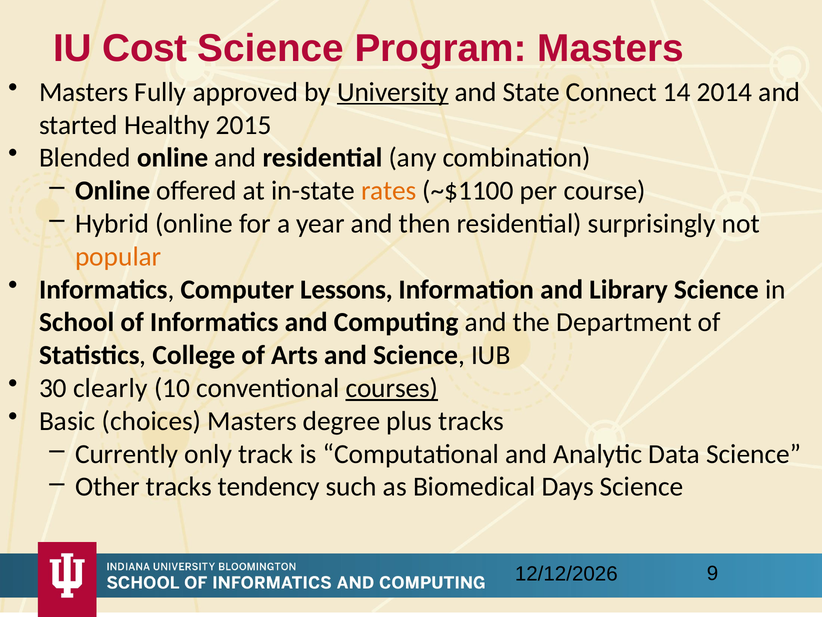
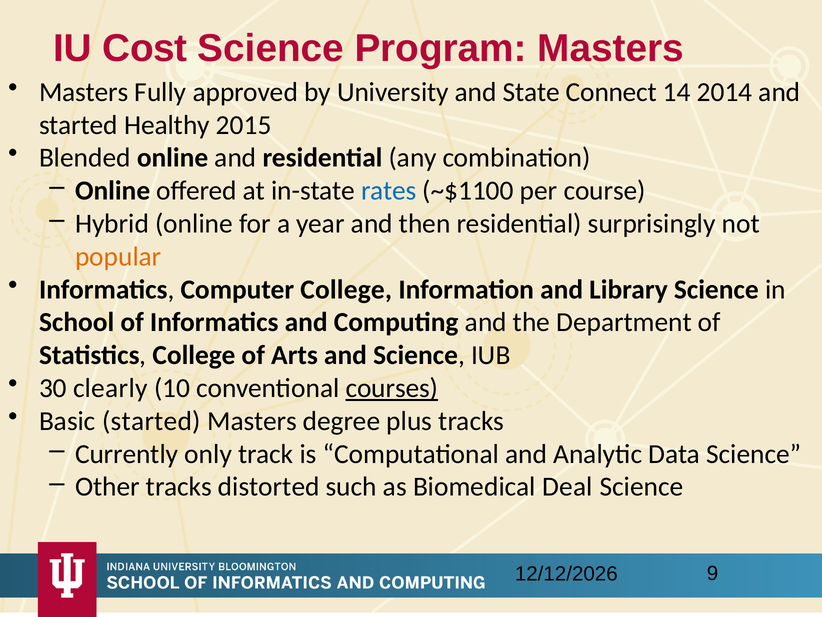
University underline: present -> none
rates colour: orange -> blue
Computer Lessons: Lessons -> College
Basic choices: choices -> started
tendency: tendency -> distorted
Days: Days -> Deal
